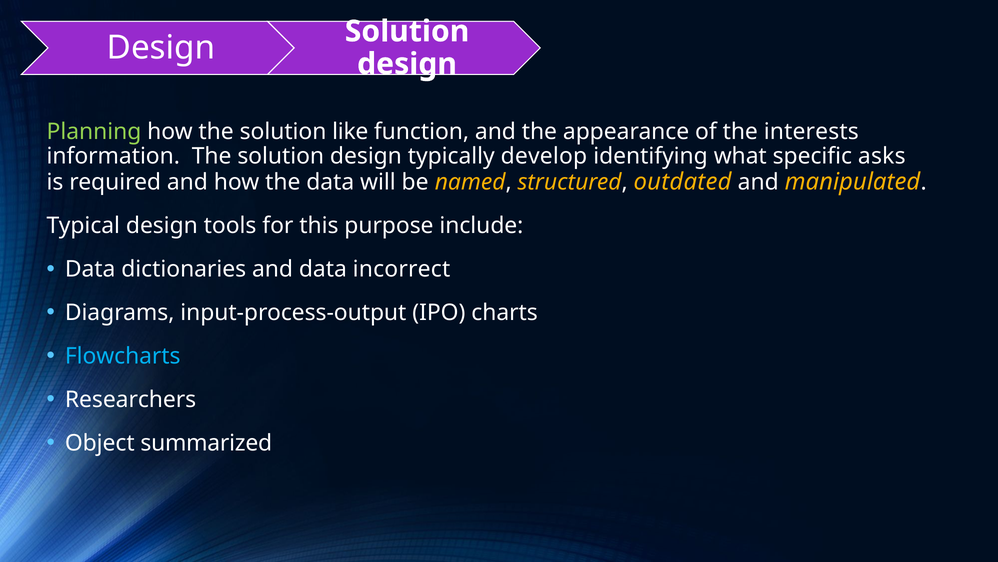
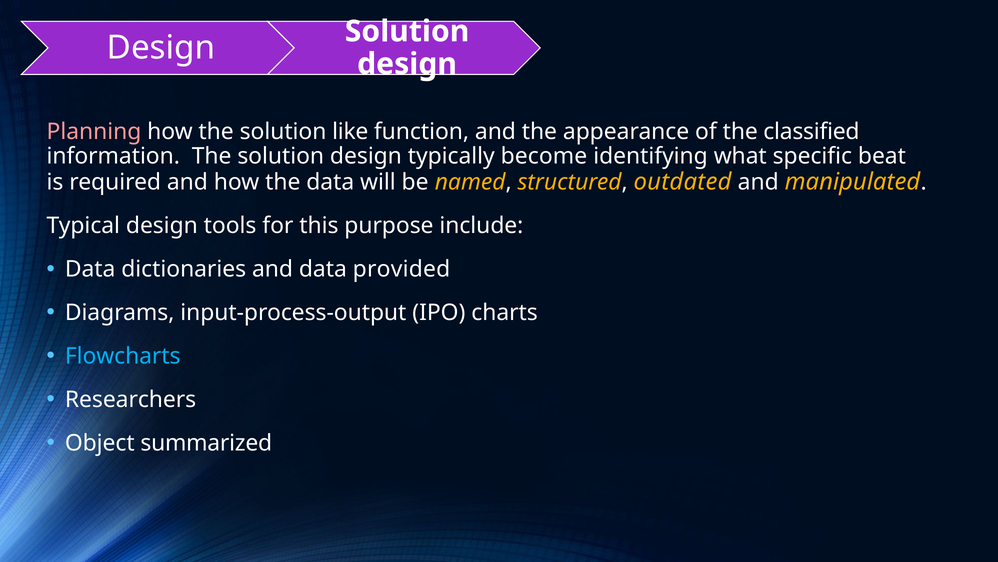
Planning colour: light green -> pink
interests: interests -> classified
develop: develop -> become
asks: asks -> beat
incorrect: incorrect -> provided
